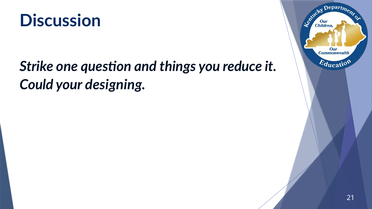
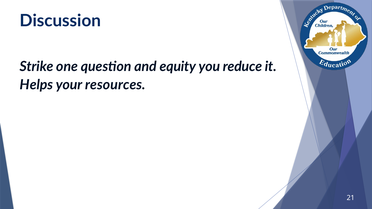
things: things -> equity
Could: Could -> Helps
designing: designing -> resources
